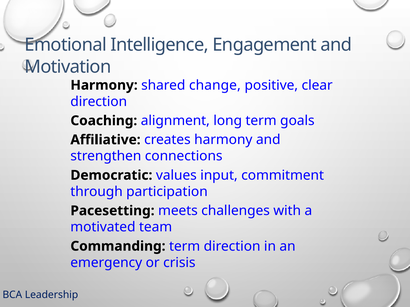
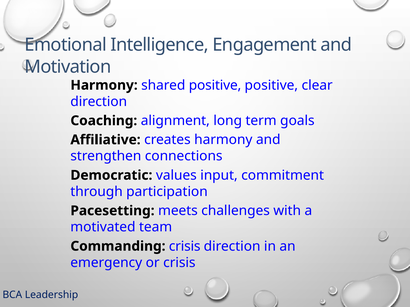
shared change: change -> positive
Commanding term: term -> crisis
